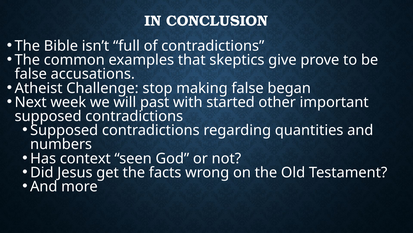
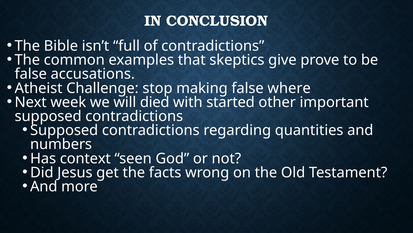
began: began -> where
past: past -> died
